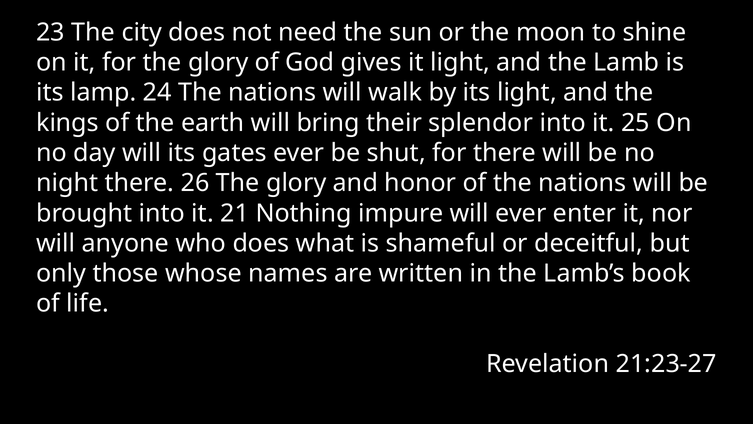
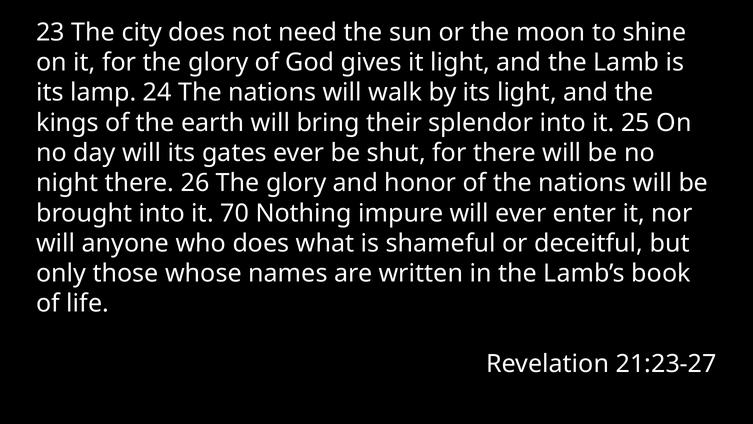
21: 21 -> 70
